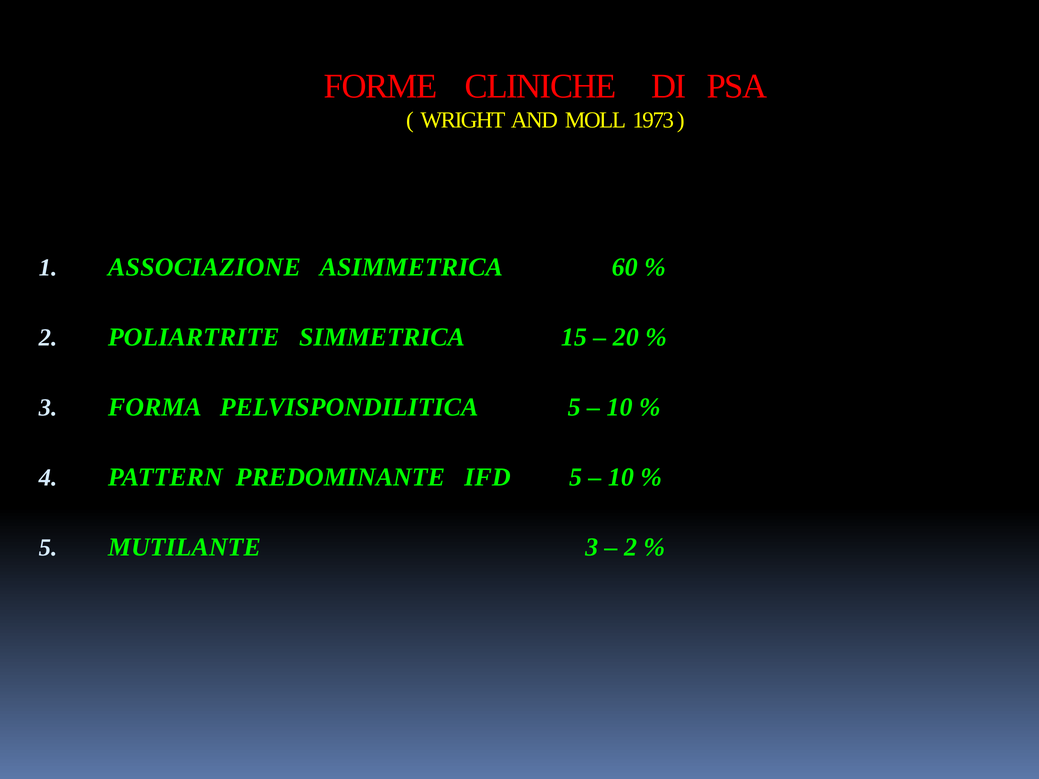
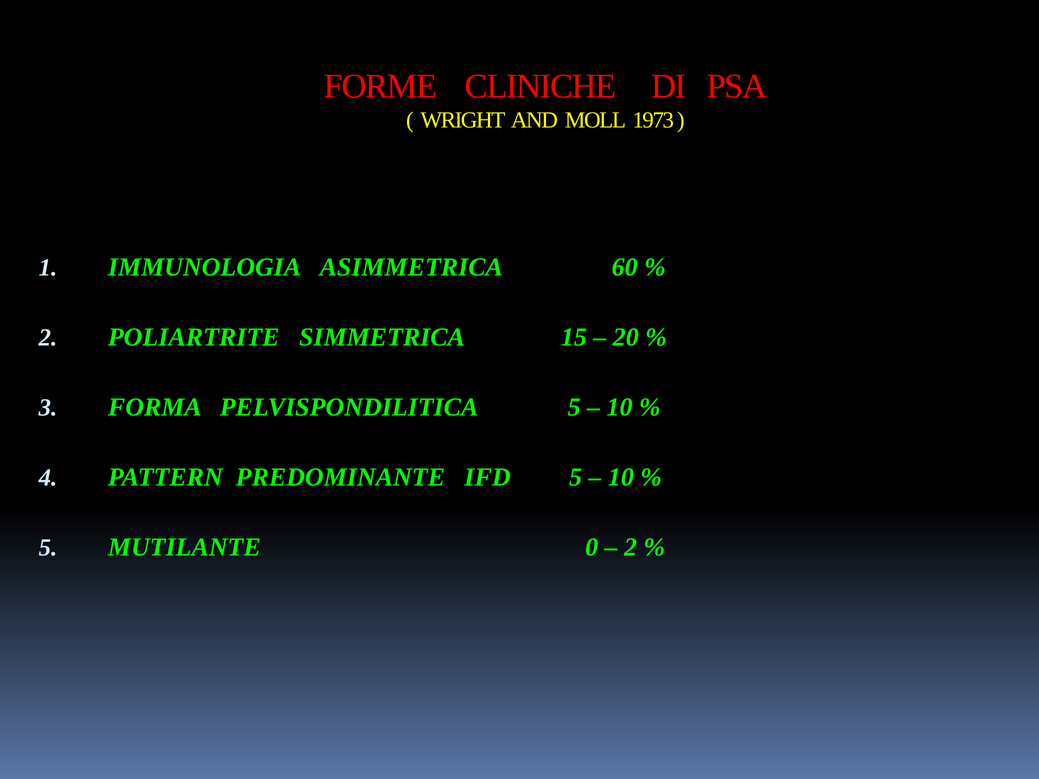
ASSOCIAZIONE: ASSOCIAZIONE -> IMMUNOLOGIA
MUTILANTE 3: 3 -> 0
